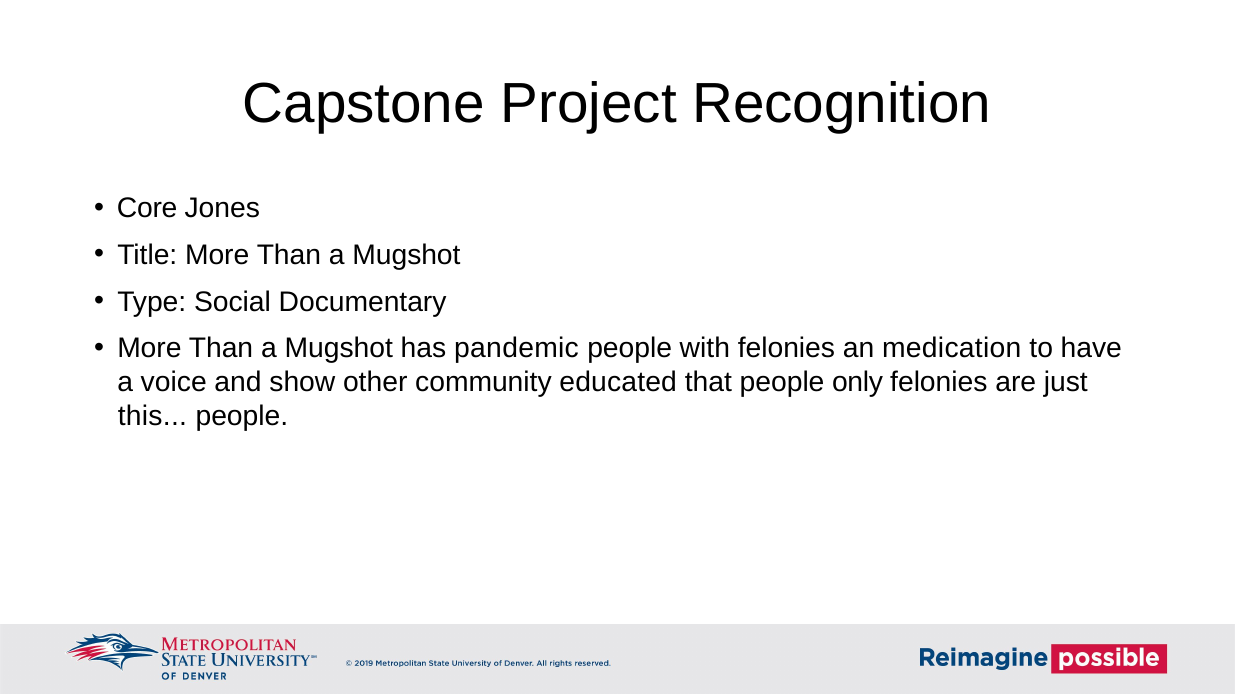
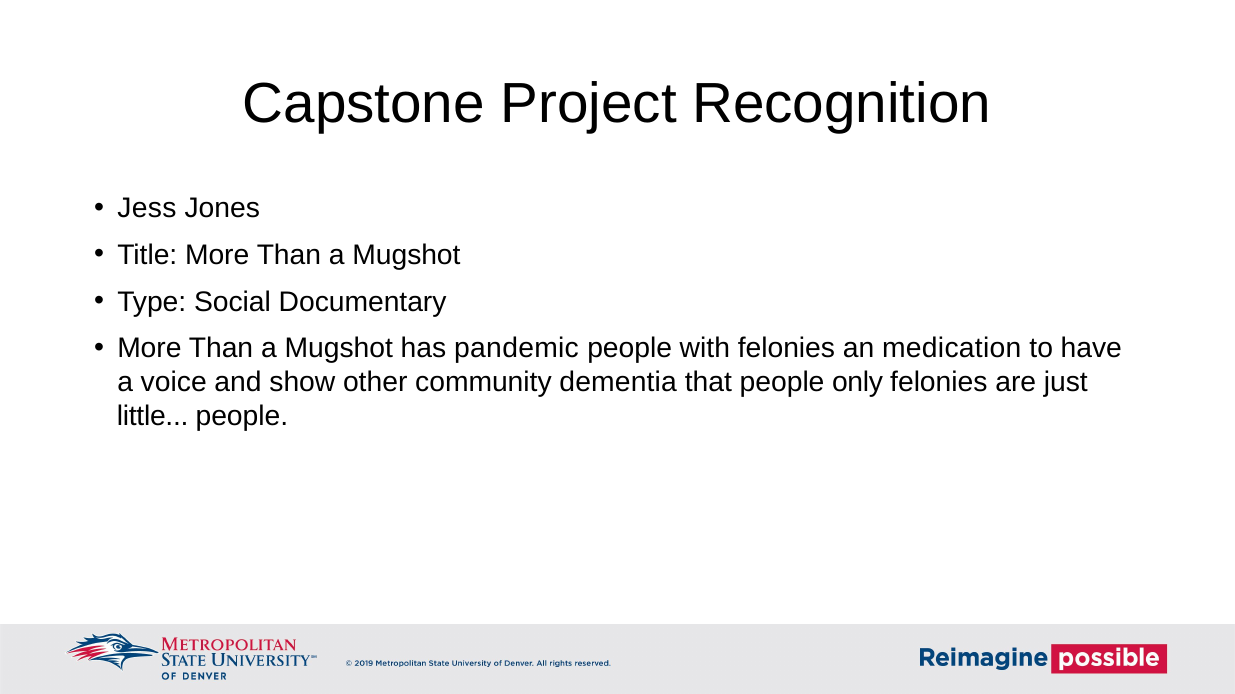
Core: Core -> Jess
educated: educated -> dementia
this: this -> little
